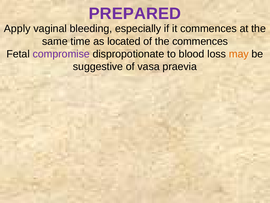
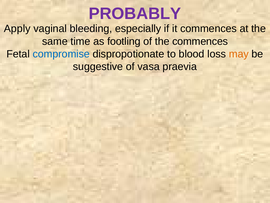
PREPARED: PREPARED -> PROBABLY
located: located -> footling
compromise colour: purple -> blue
